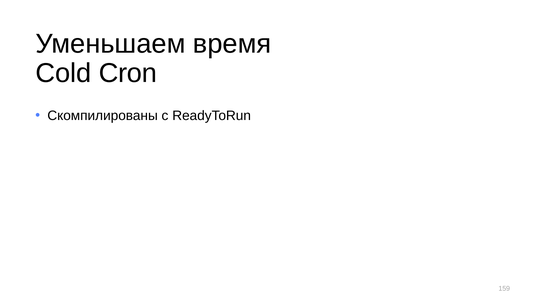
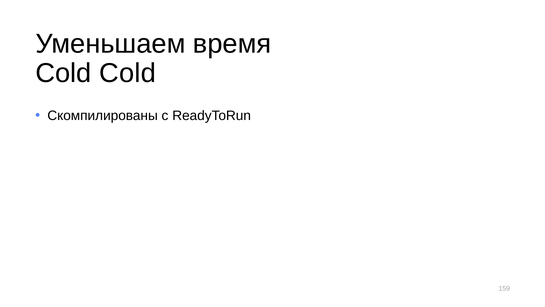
Cold Cron: Cron -> Cold
